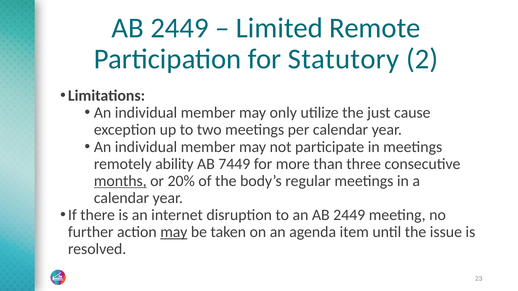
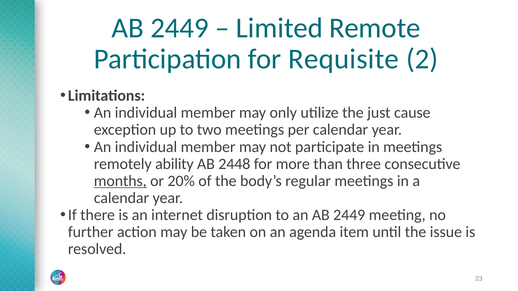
Statutory: Statutory -> Requisite
7449: 7449 -> 2448
may at (174, 232) underline: present -> none
